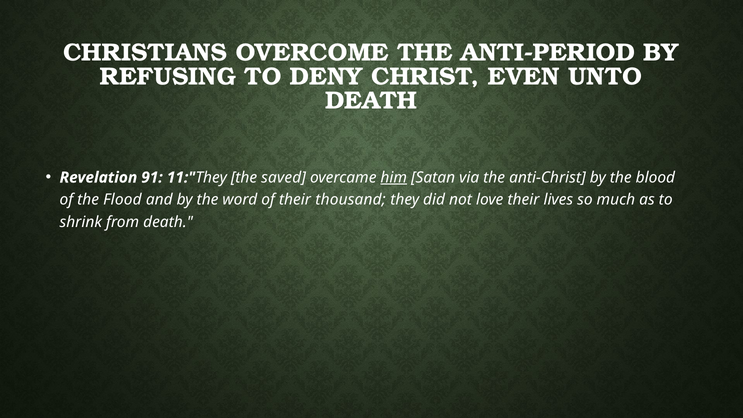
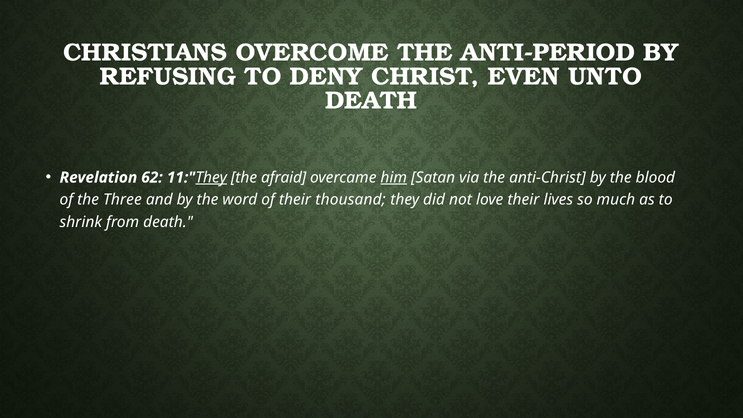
91: 91 -> 62
They at (211, 177) underline: none -> present
saved: saved -> afraid
Flood: Flood -> Three
